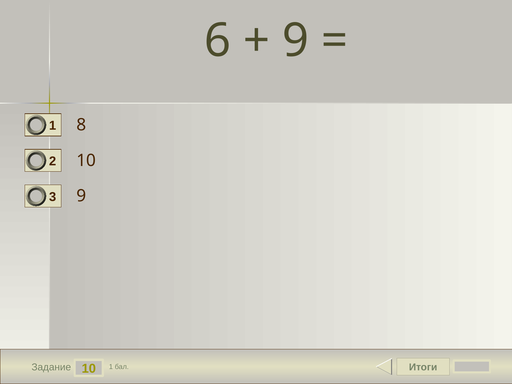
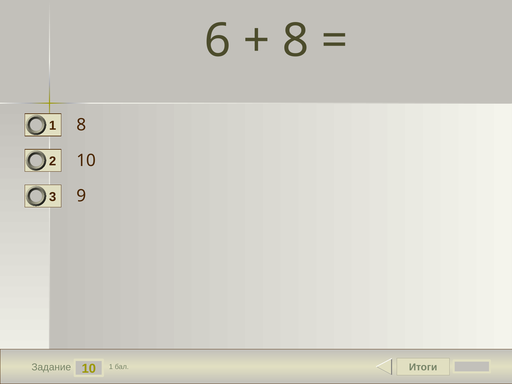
9 at (296, 41): 9 -> 8
